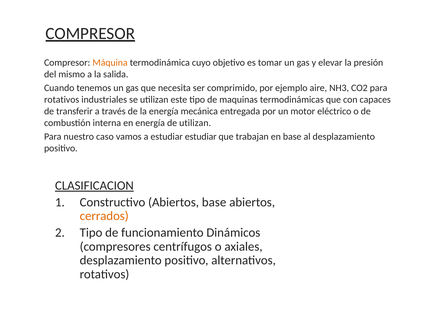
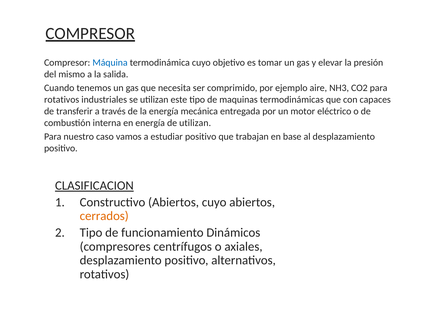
Máquina colour: orange -> blue
estudiar estudiar: estudiar -> positivo
Abiertos base: base -> cuyo
